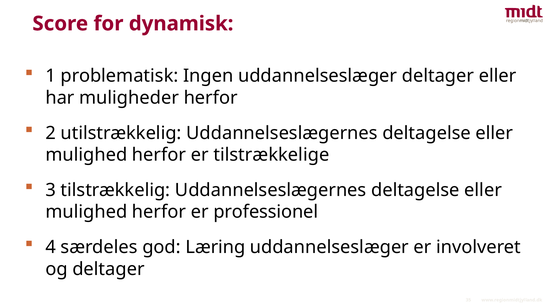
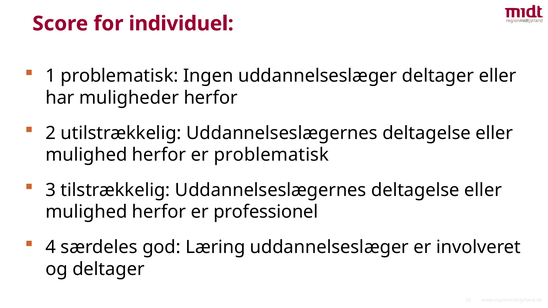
dynamisk: dynamisk -> individuel
er tilstrækkelige: tilstrækkelige -> problematisk
